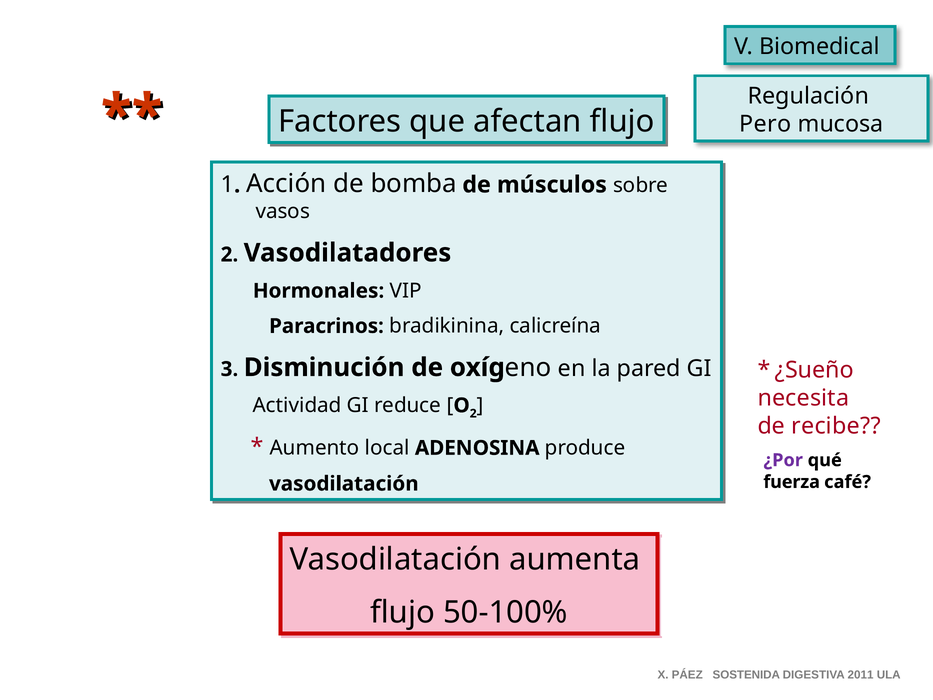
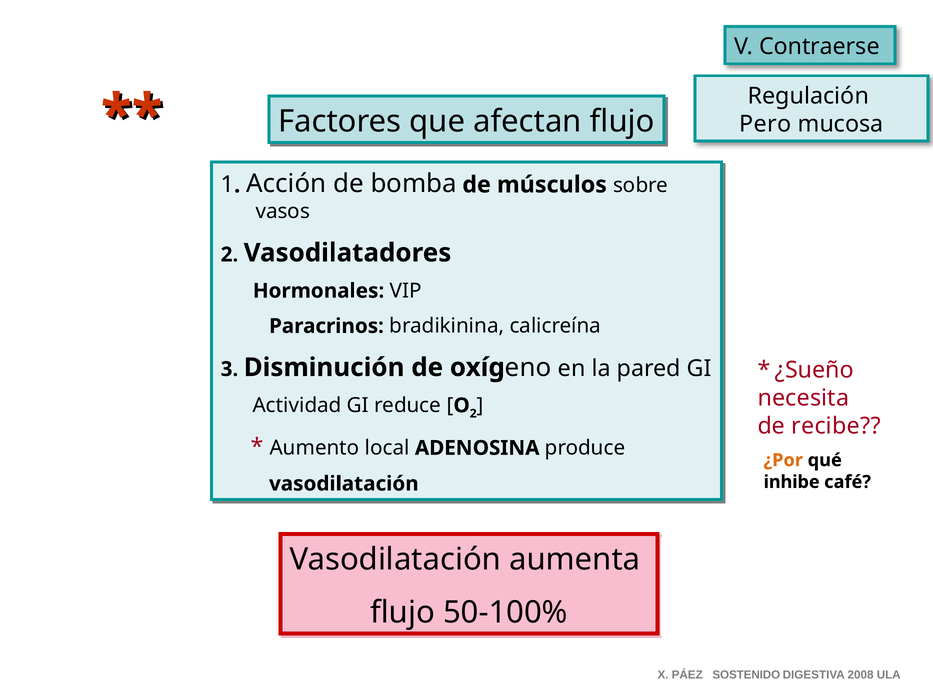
Biomedical: Biomedical -> Contraerse
¿Por colour: purple -> orange
fuerza: fuerza -> inhibe
SOSTENIDA: SOSTENIDA -> SOSTENIDO
2011: 2011 -> 2008
